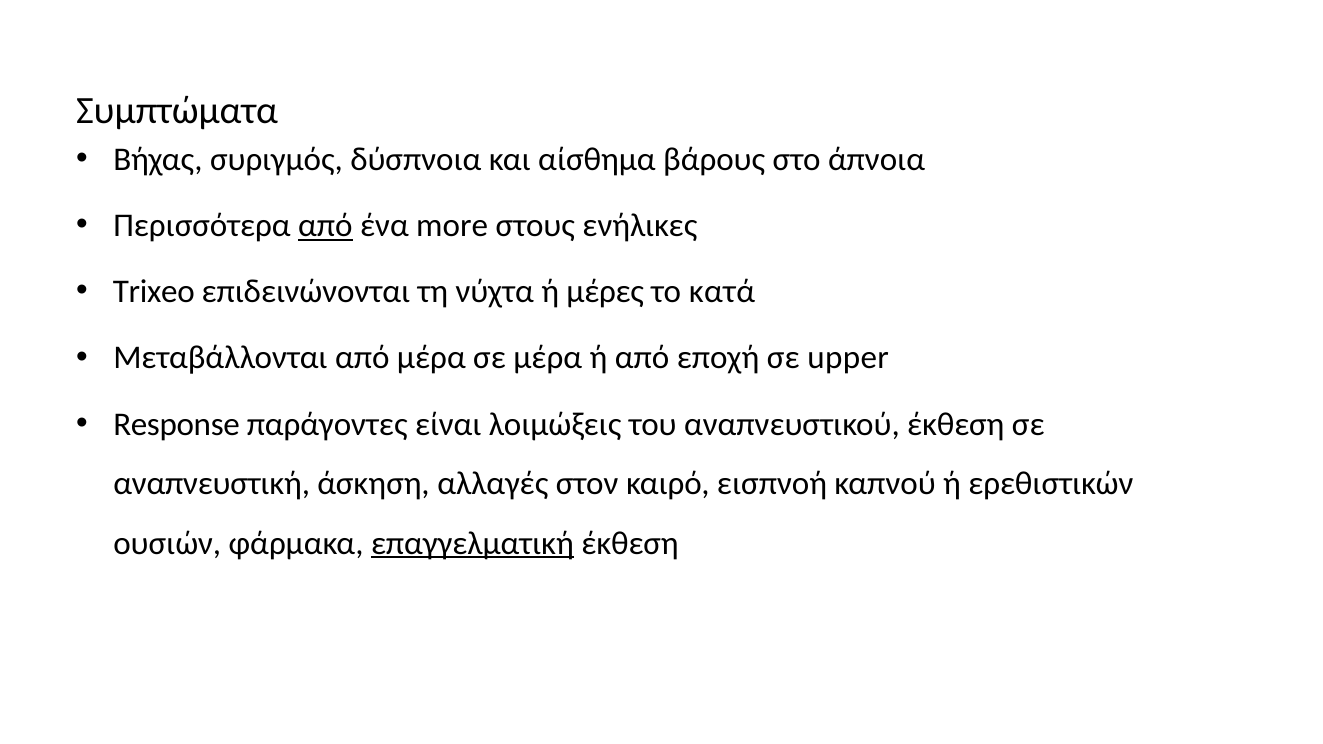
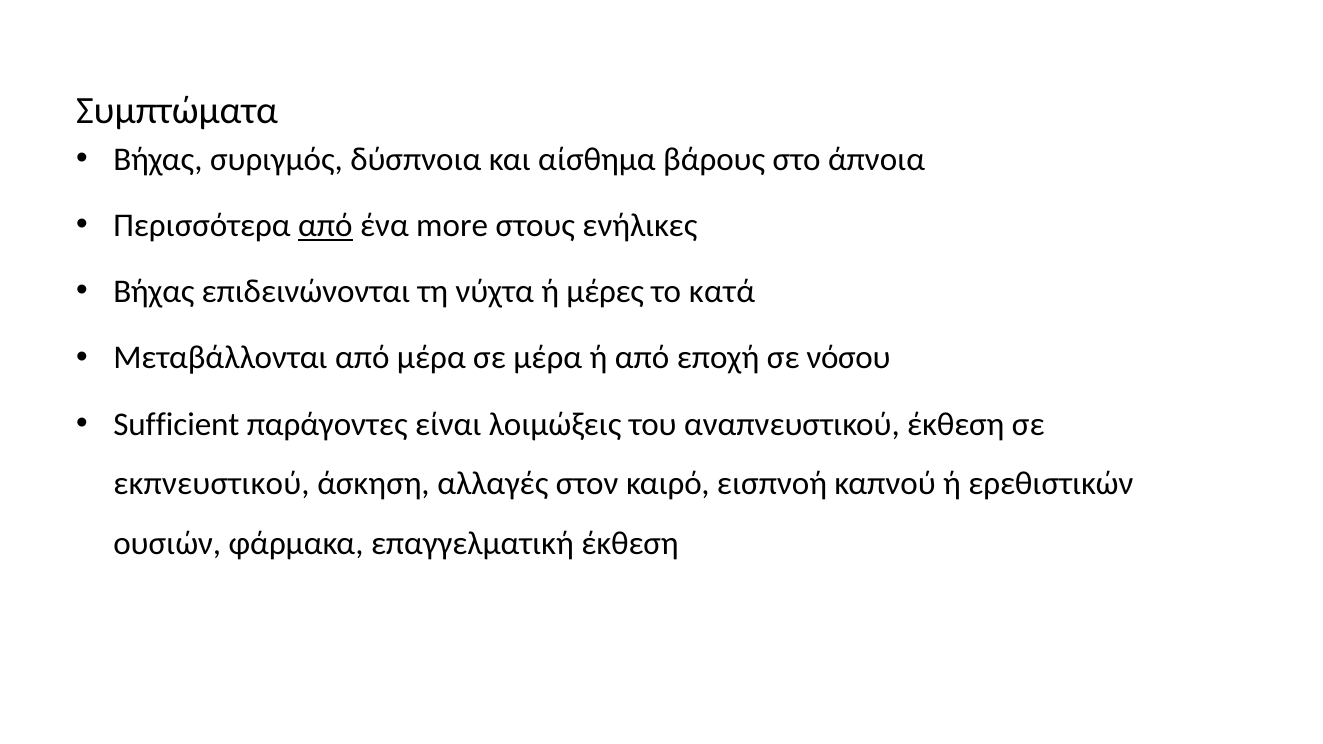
Trixeo at (154, 292): Trixeo -> Βήχας
upper: upper -> νόσου
Response: Response -> Sufficient
αναπνευστική: αναπνευστική -> εκπνευστικού
επαγγελματική underline: present -> none
